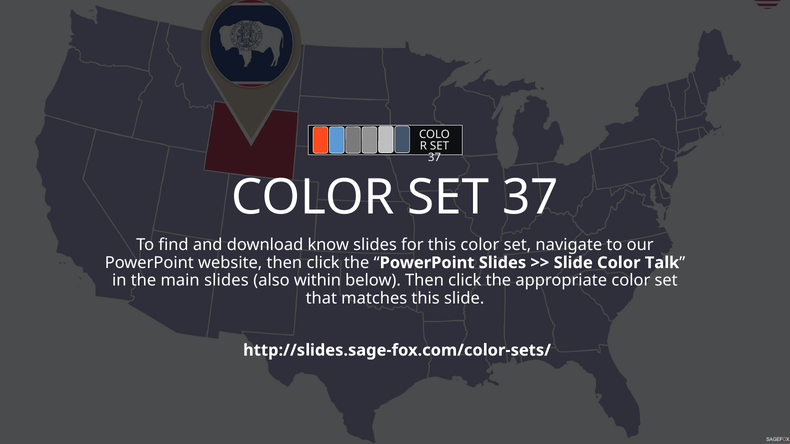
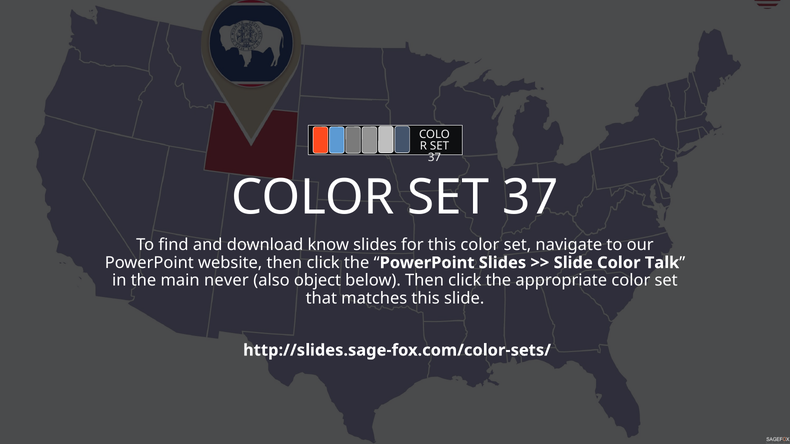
main slides: slides -> never
within: within -> object
